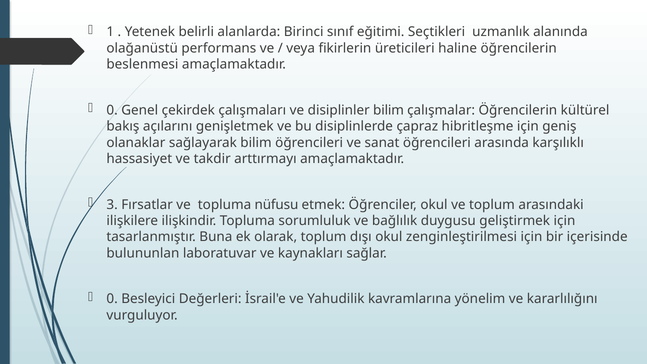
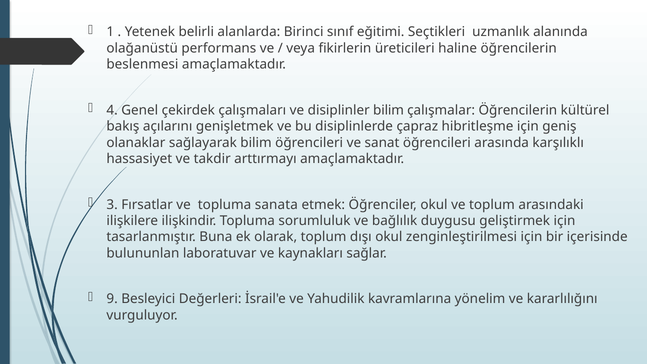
0 at (112, 110): 0 -> 4
nüfusu: nüfusu -> sanata
0 at (112, 299): 0 -> 9
